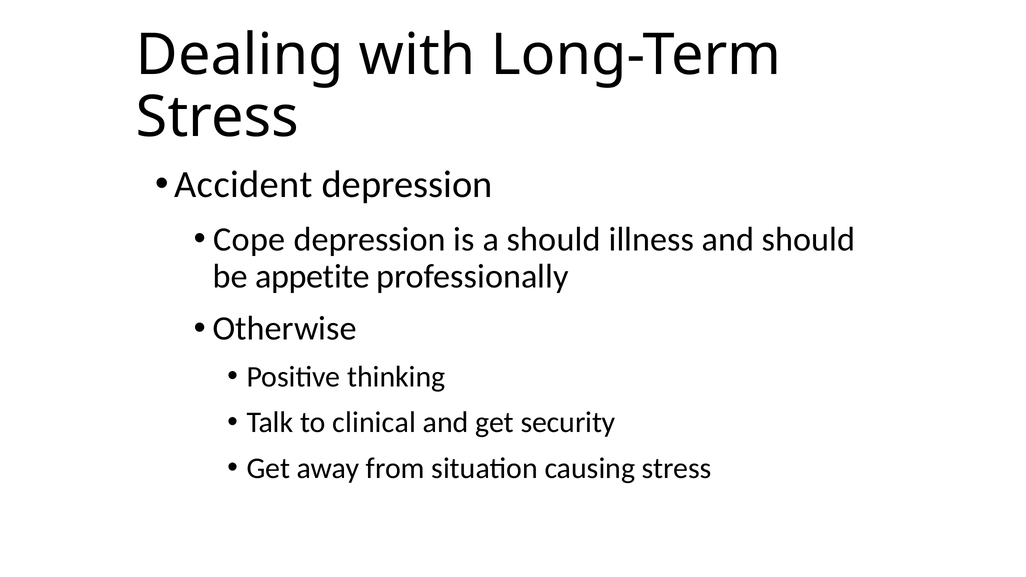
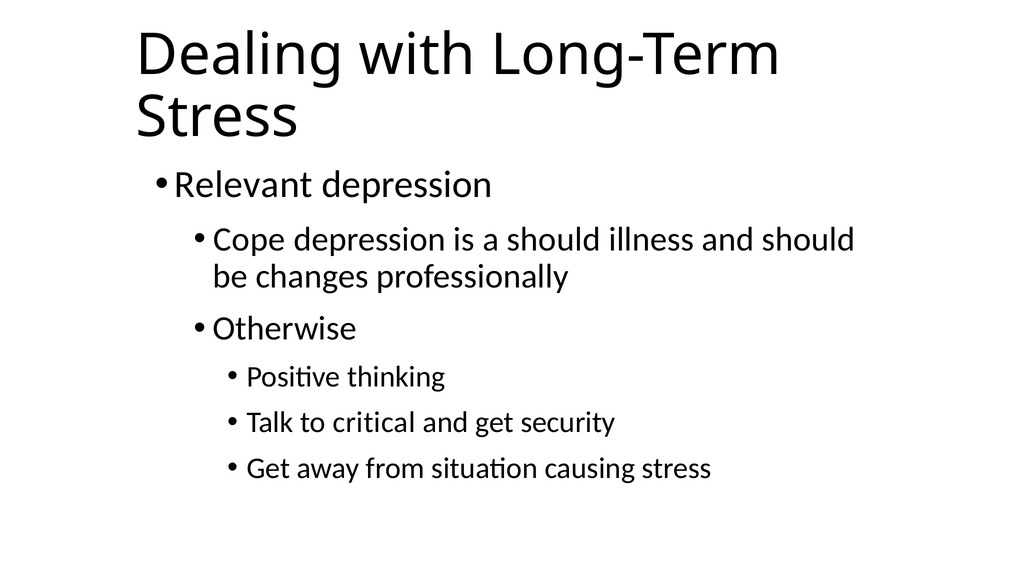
Accident: Accident -> Relevant
appetite: appetite -> changes
clinical: clinical -> critical
